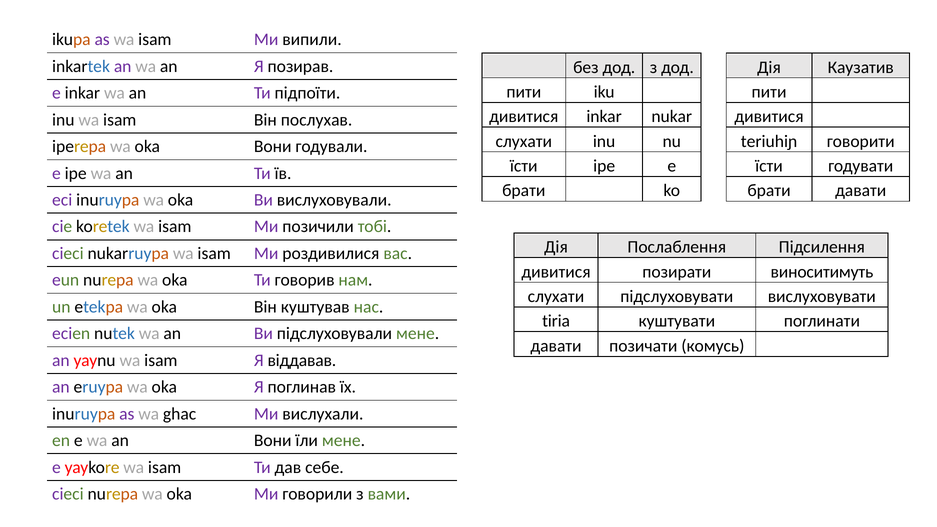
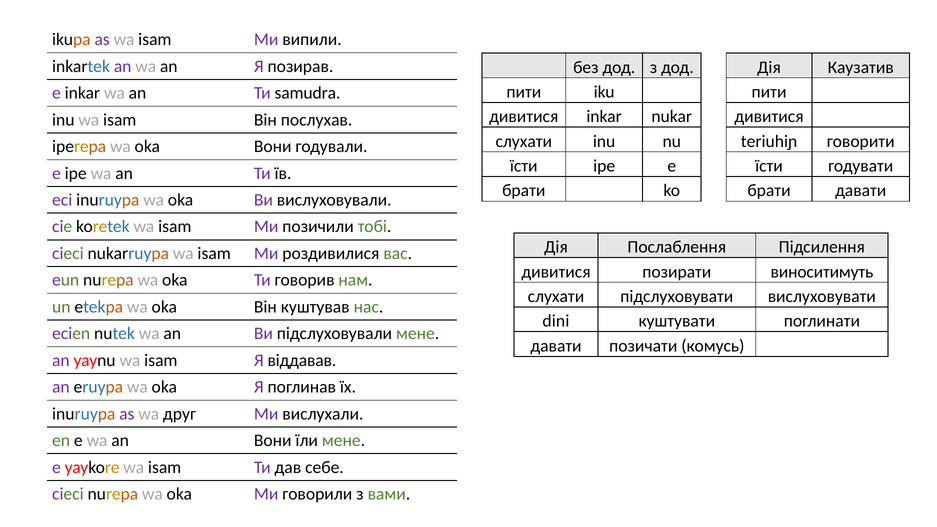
підпоїти: підпоїти -> samudra
tiria: tiria -> dini
ghac: ghac -> друг
